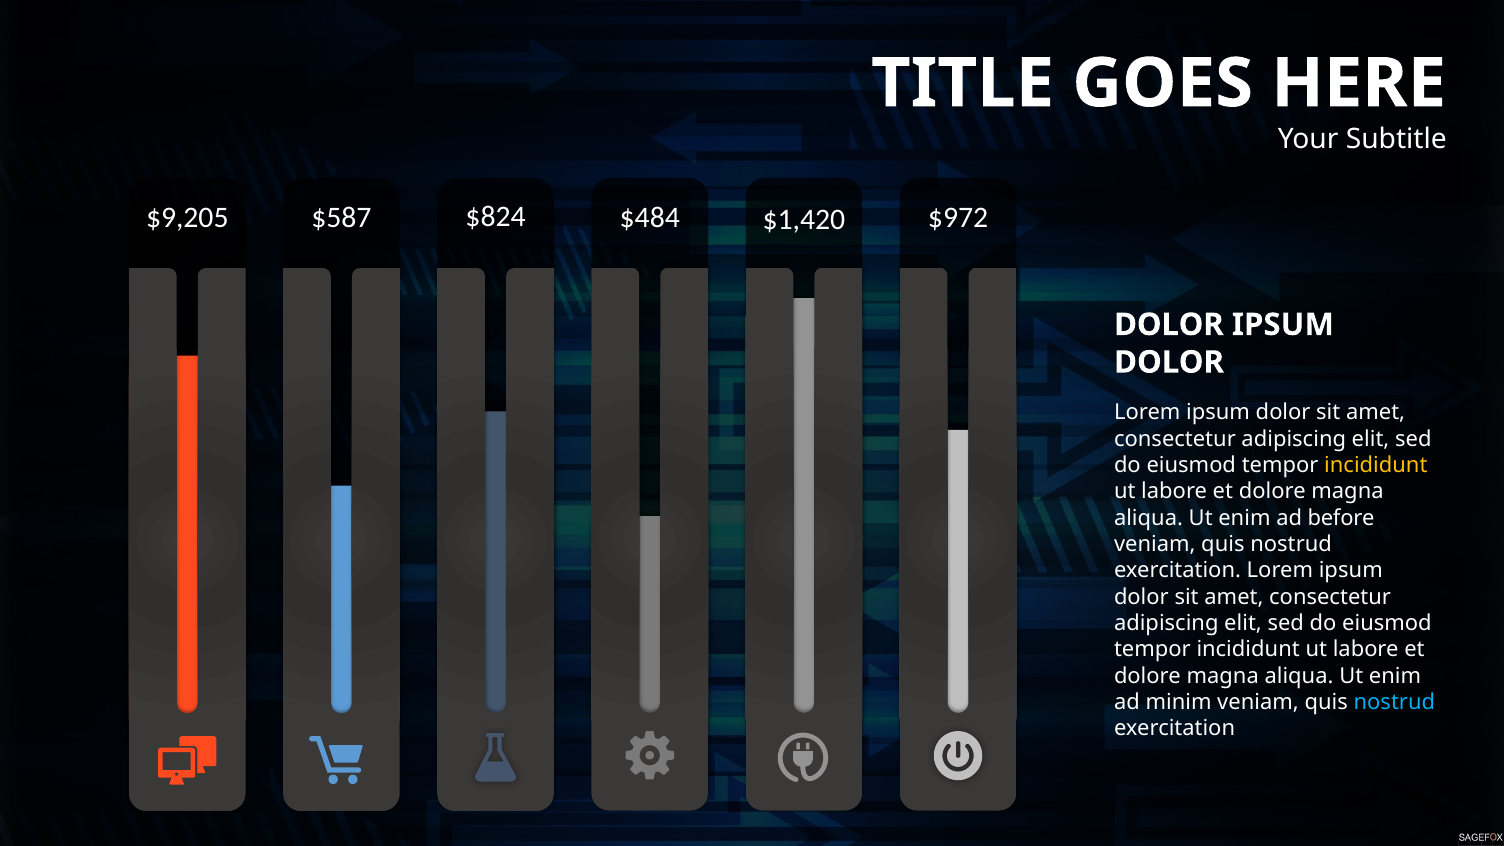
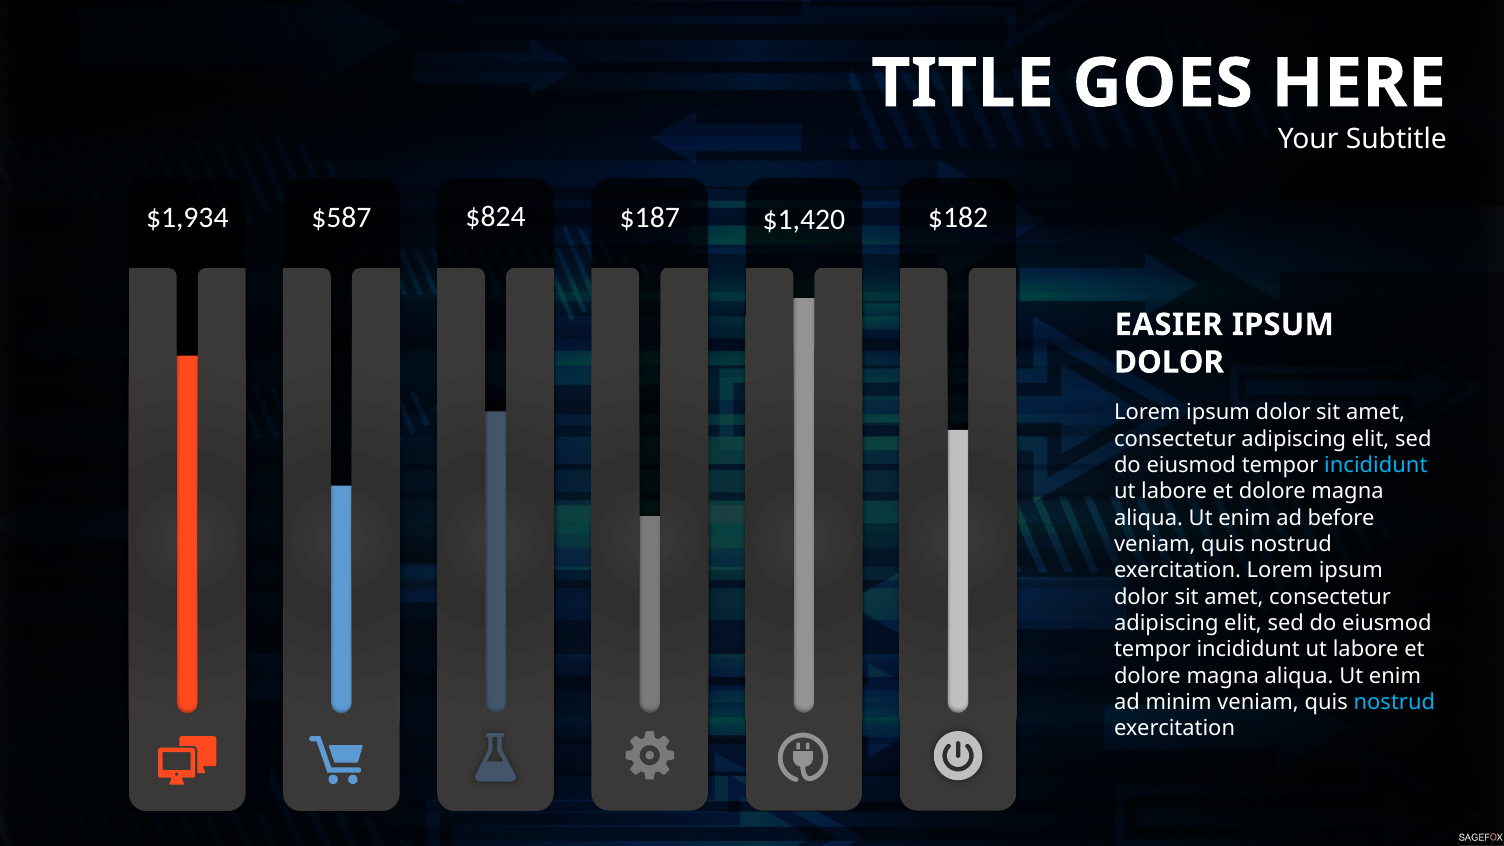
$9,205: $9,205 -> $1,934
$484: $484 -> $187
$972: $972 -> $182
DOLOR at (1169, 325): DOLOR -> EASIER
incididunt at (1376, 465) colour: yellow -> light blue
